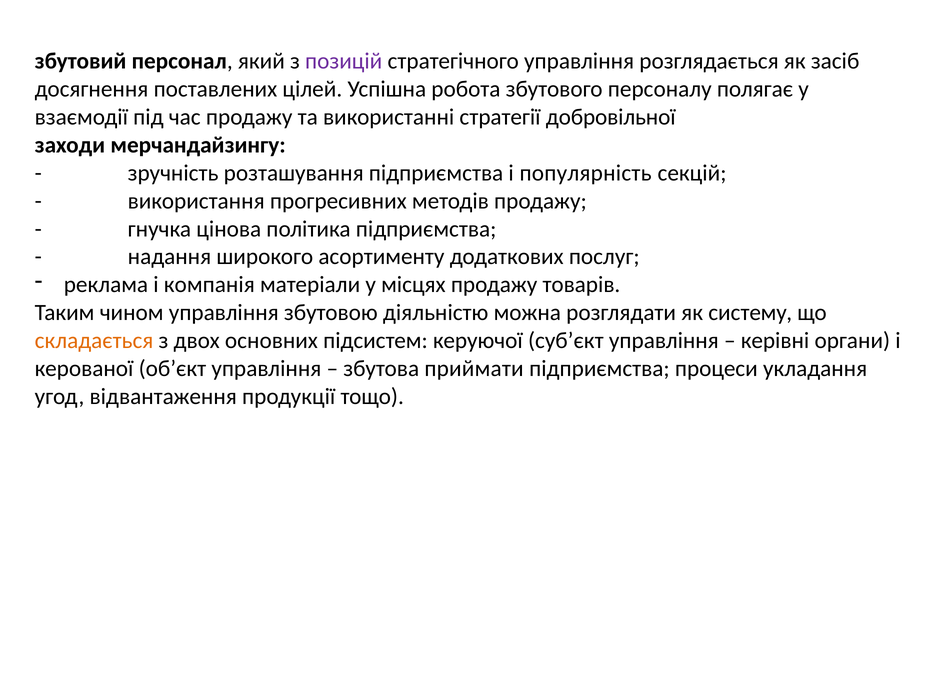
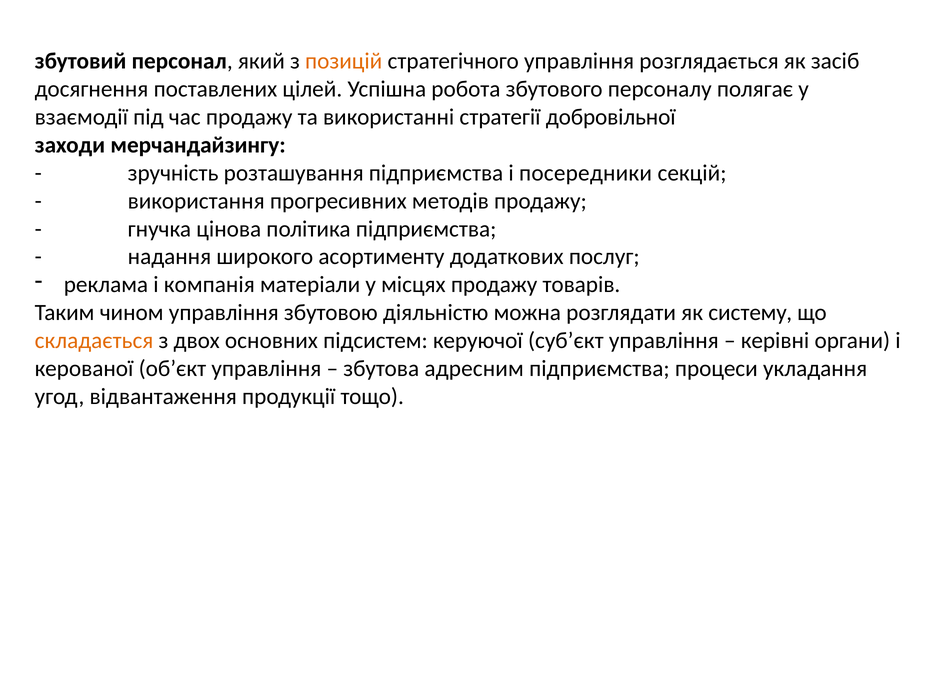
позицій colour: purple -> orange
популярність: популярність -> посередники
приймати: приймати -> адресним
